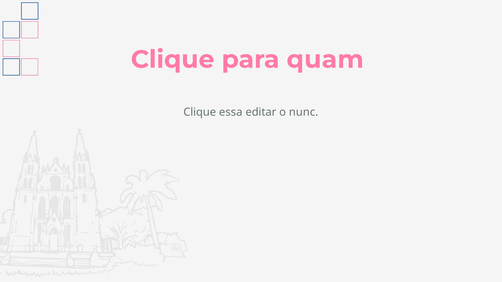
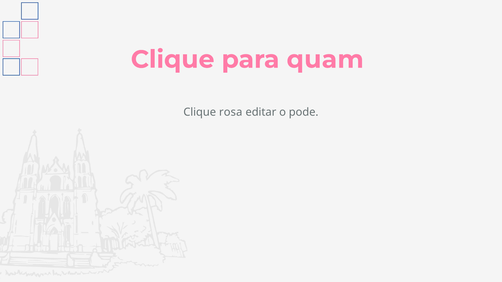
essa: essa -> rosa
nunc: nunc -> pode
